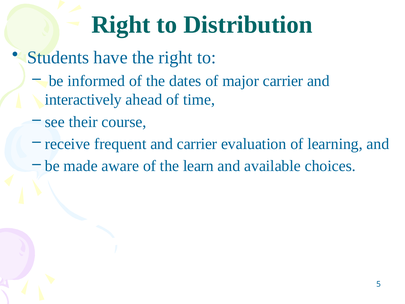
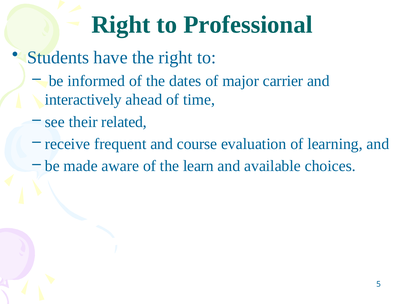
Distribution: Distribution -> Professional
course: course -> related
and carrier: carrier -> course
